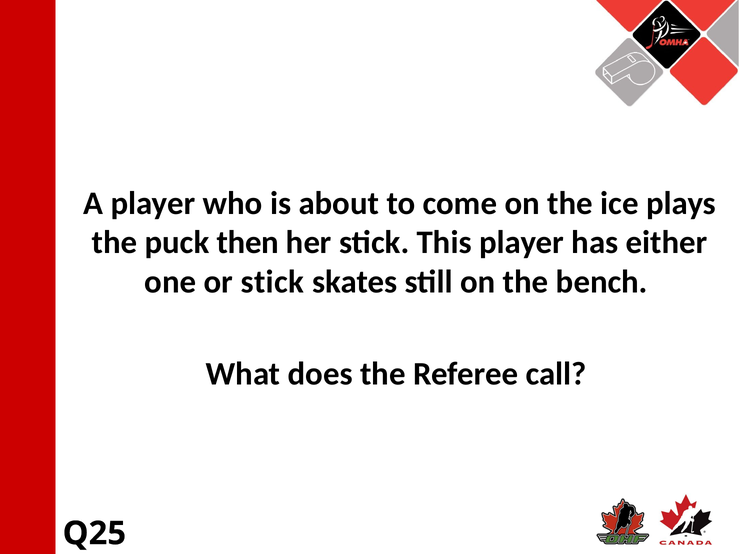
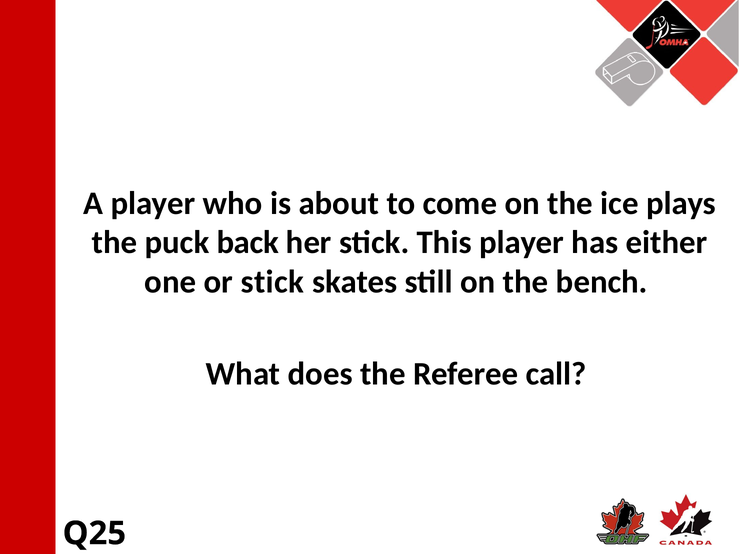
then: then -> back
